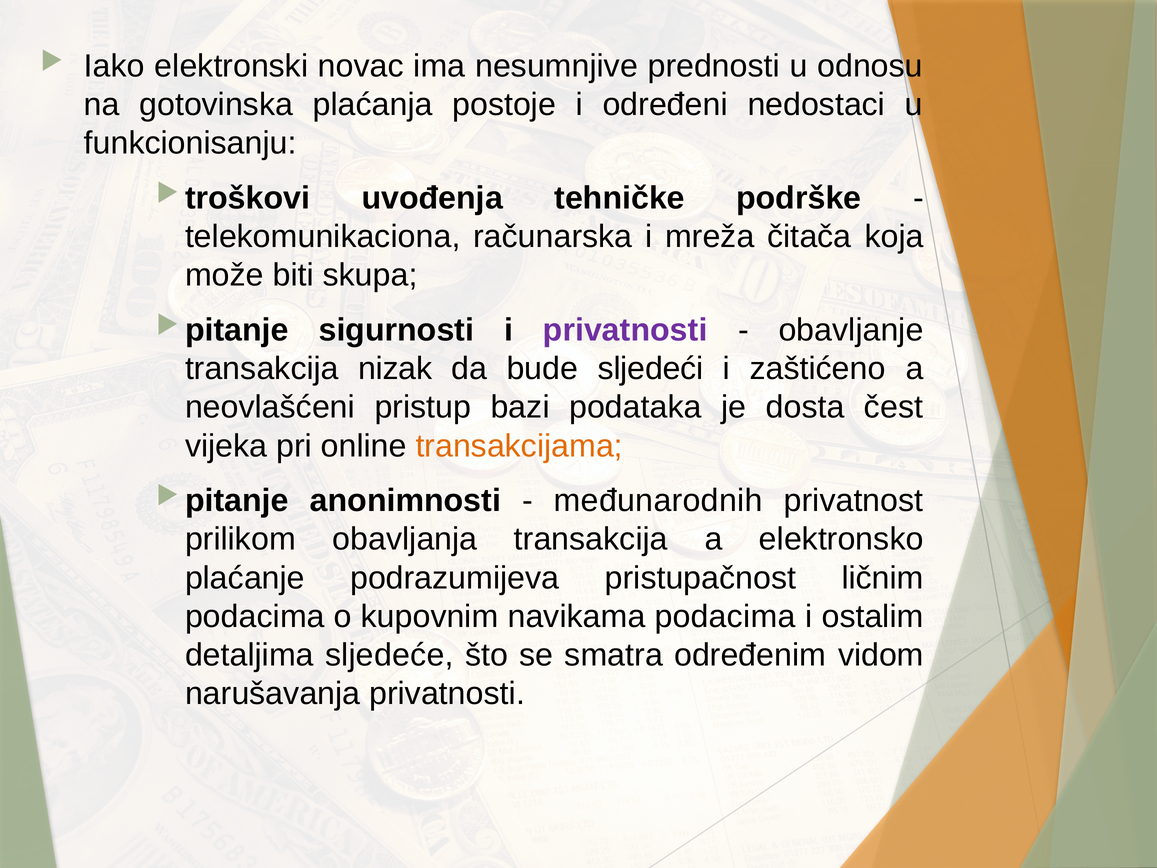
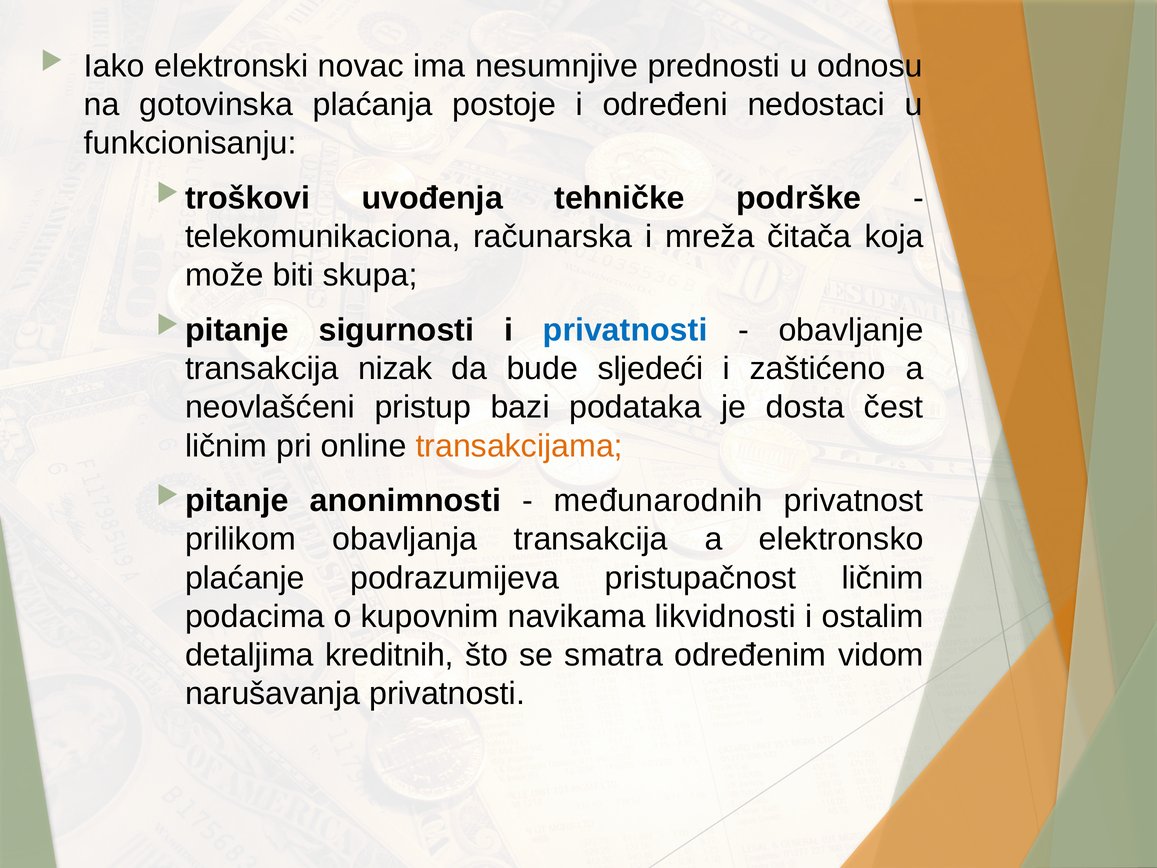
privatnosti at (625, 330) colour: purple -> blue
vijeka at (226, 446): vijeka -> ličnim
navikama podacima: podacima -> likvidnosti
sljedeće: sljedeće -> kreditnih
